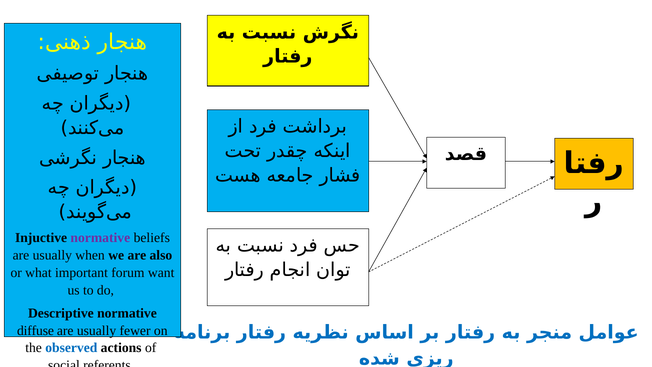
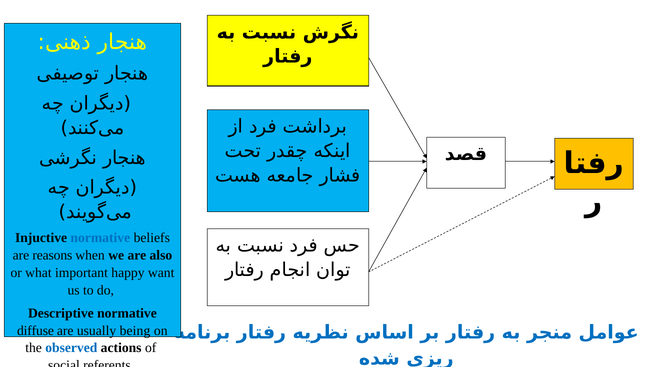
normative at (100, 238) colour: purple -> blue
usually at (52, 255): usually -> reasons
forum: forum -> happy
fewer: fewer -> being
